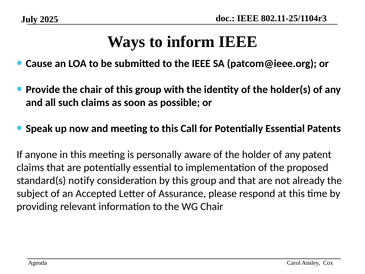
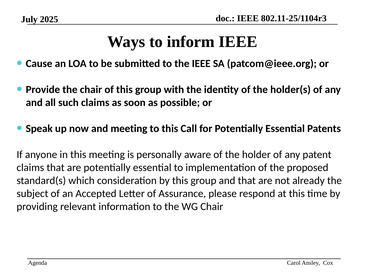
notify: notify -> which
